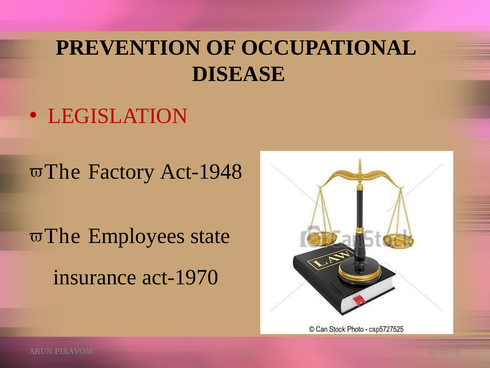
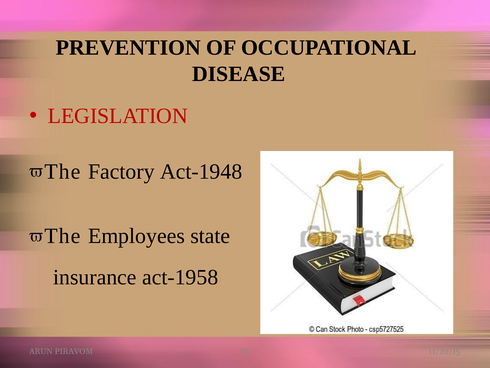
act-1970: act-1970 -> act-1958
